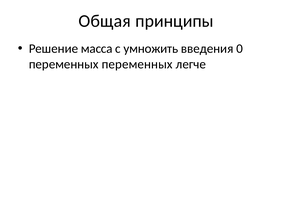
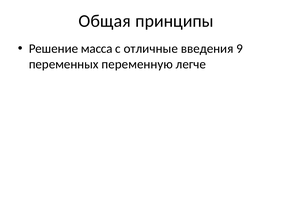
умножить: умножить -> отличные
0: 0 -> 9
переменных переменных: переменных -> переменную
